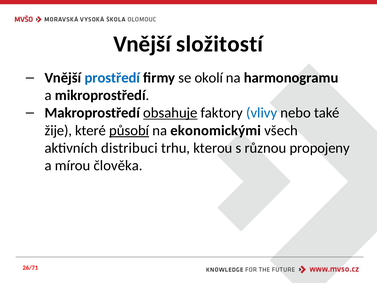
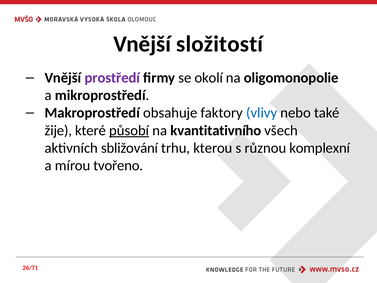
prostředí colour: blue -> purple
harmonogramu: harmonogramu -> oligomonopolie
obsahuje underline: present -> none
ekonomickými: ekonomickými -> kvantitativního
distribuci: distribuci -> sbližování
propojeny: propojeny -> komplexní
člověka: člověka -> tvořeno
